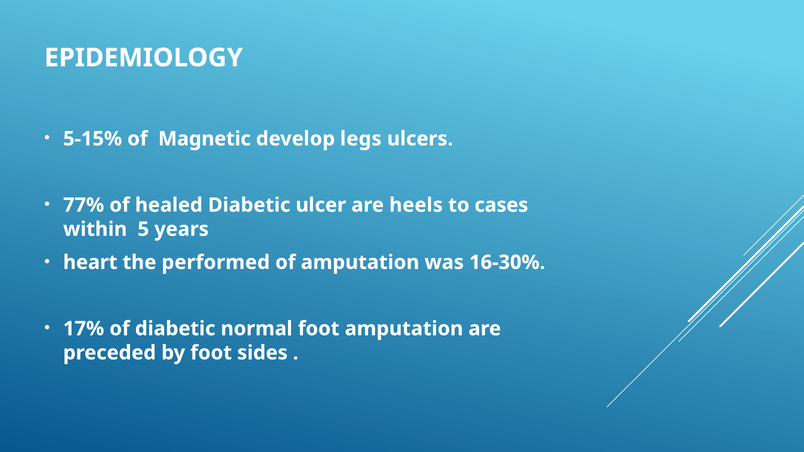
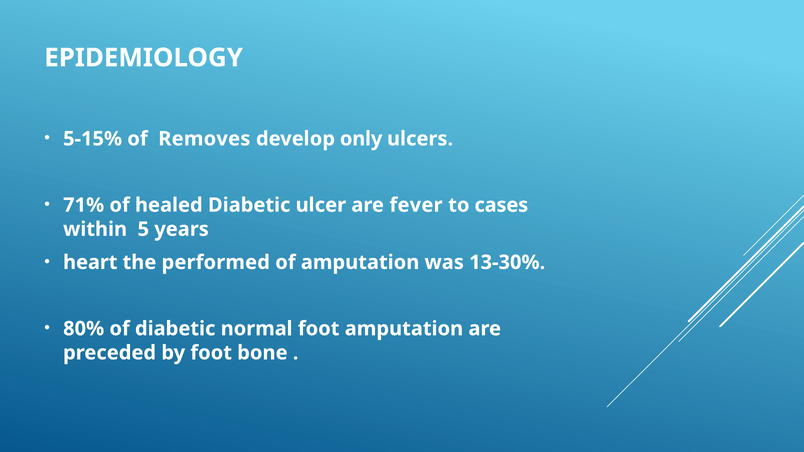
Magnetic: Magnetic -> Removes
legs: legs -> only
77%: 77% -> 71%
heels: heels -> fever
16-30%: 16-30% -> 13-30%
17%: 17% -> 80%
sides: sides -> bone
